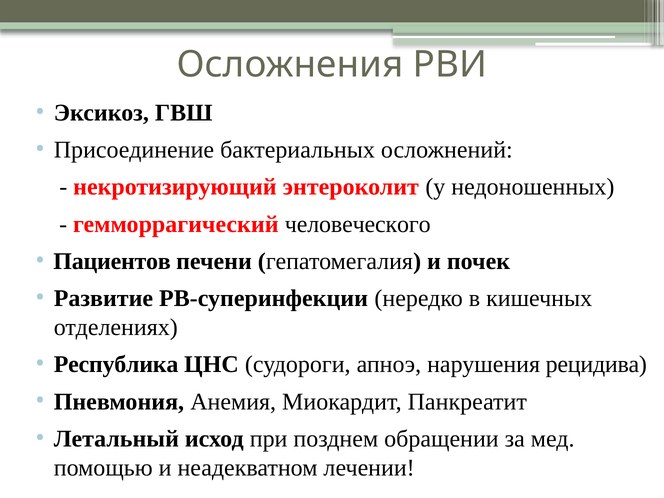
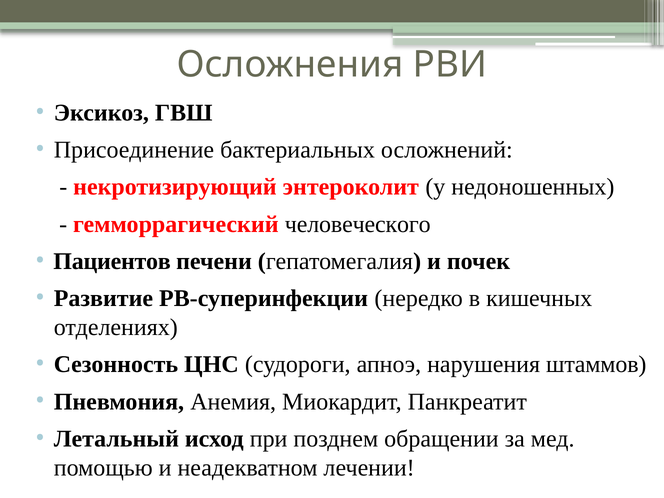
Республика: Республика -> Сезонность
рецидива: рецидива -> штаммов
